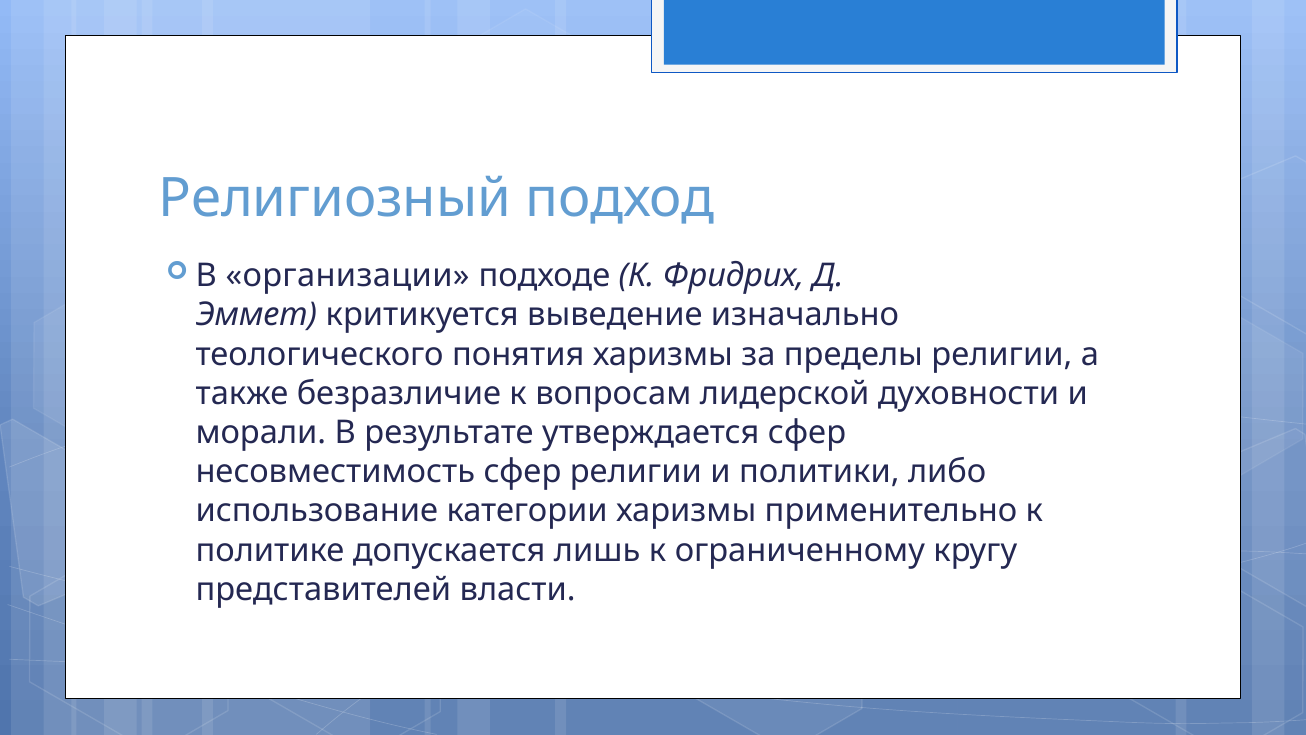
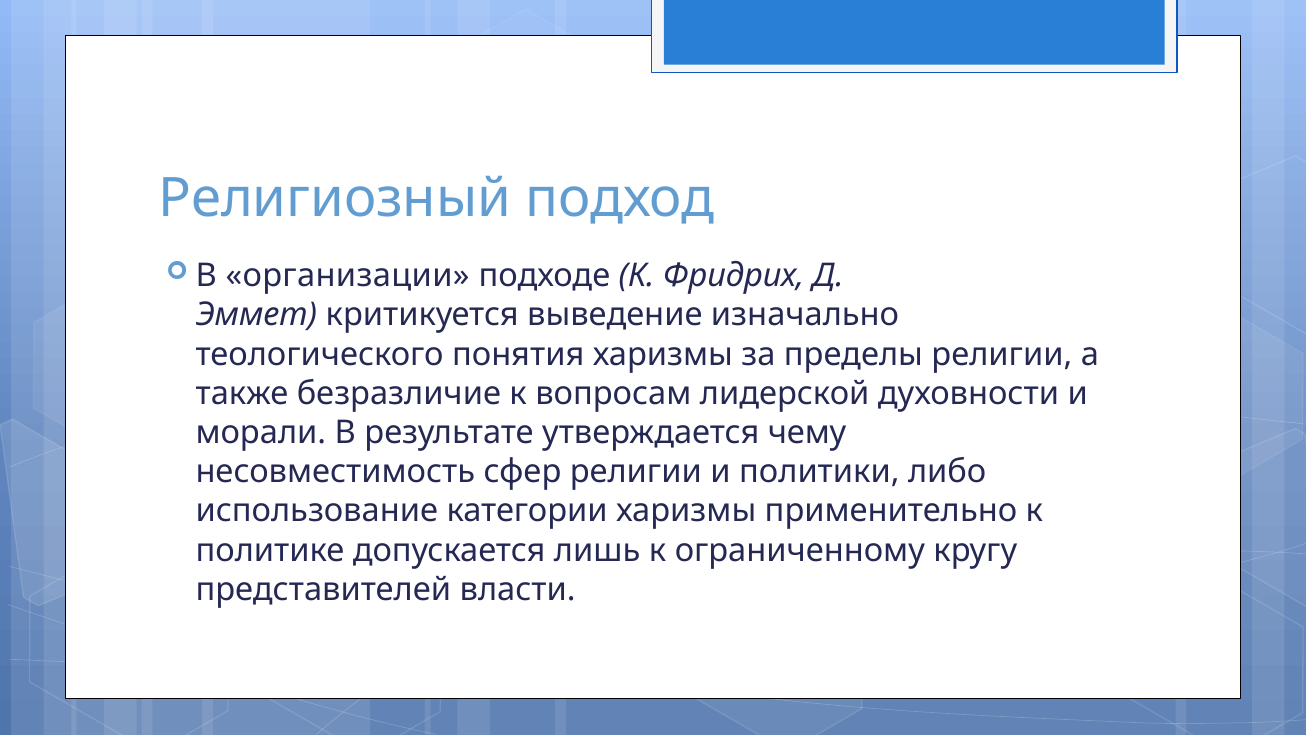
утверждается сфер: сфер -> чему
